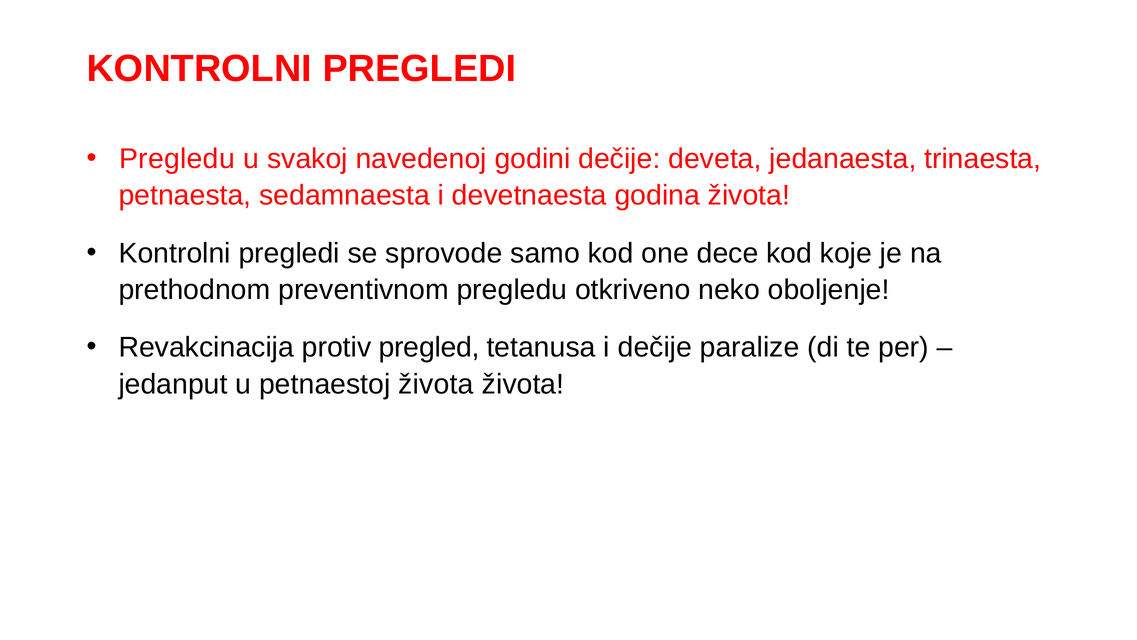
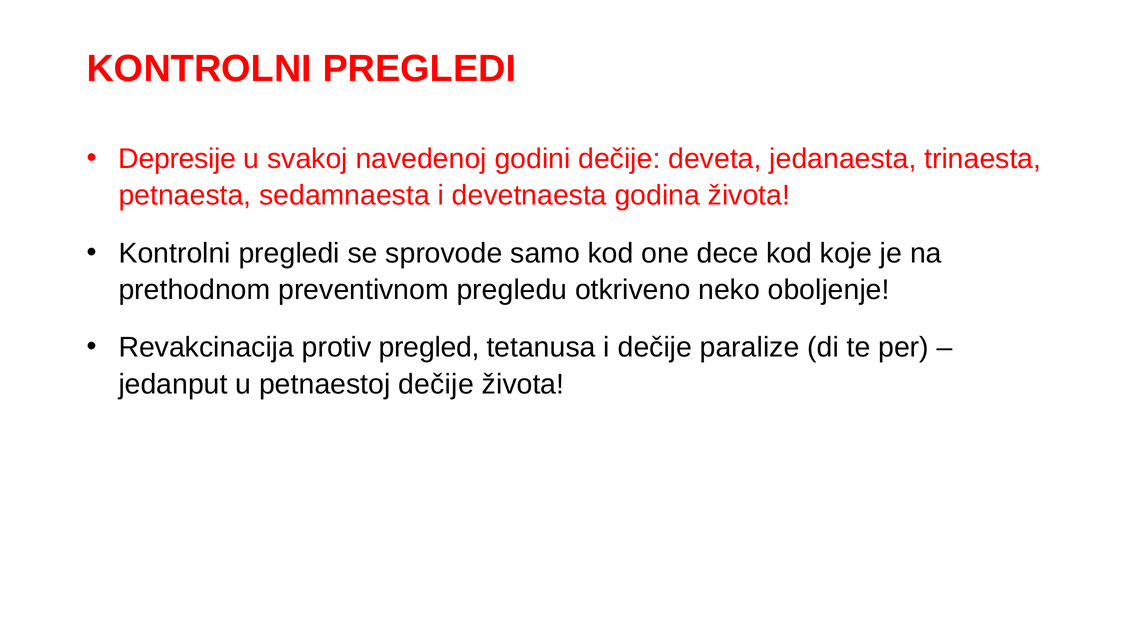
Pregledu at (177, 159): Pregledu -> Depresije
petnaestoj života: života -> dečije
